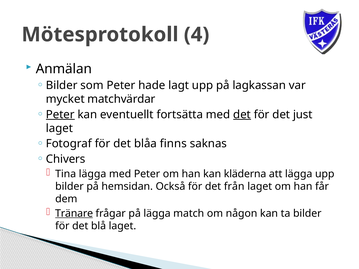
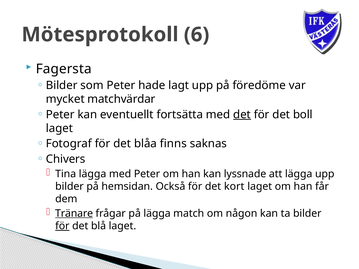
4: 4 -> 6
Anmälan: Anmälan -> Fagersta
lagkassan: lagkassan -> föredöme
Peter at (60, 115) underline: present -> none
just: just -> boll
kläderna: kläderna -> lyssnade
från: från -> kort
för at (62, 226) underline: none -> present
